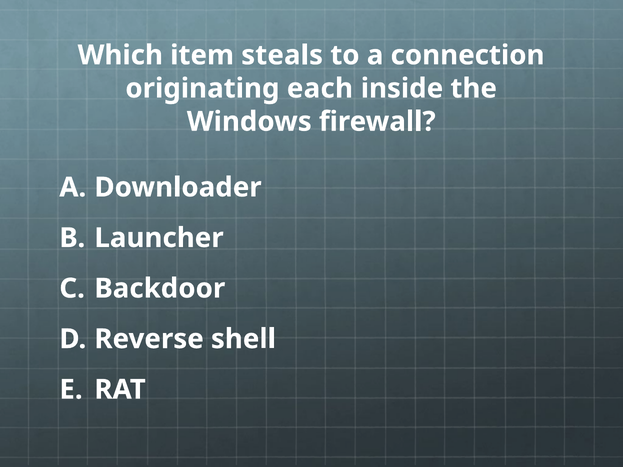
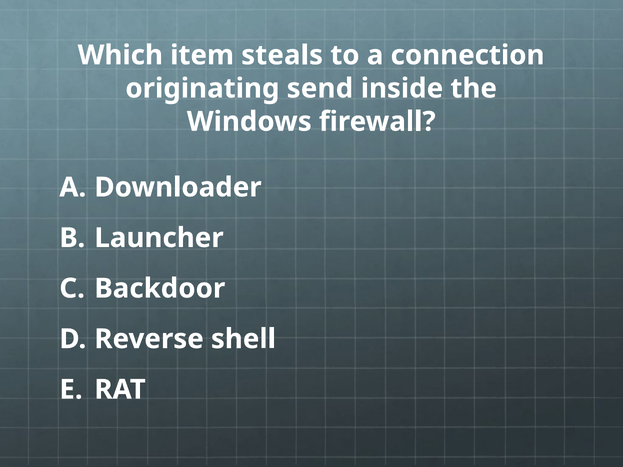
each: each -> send
